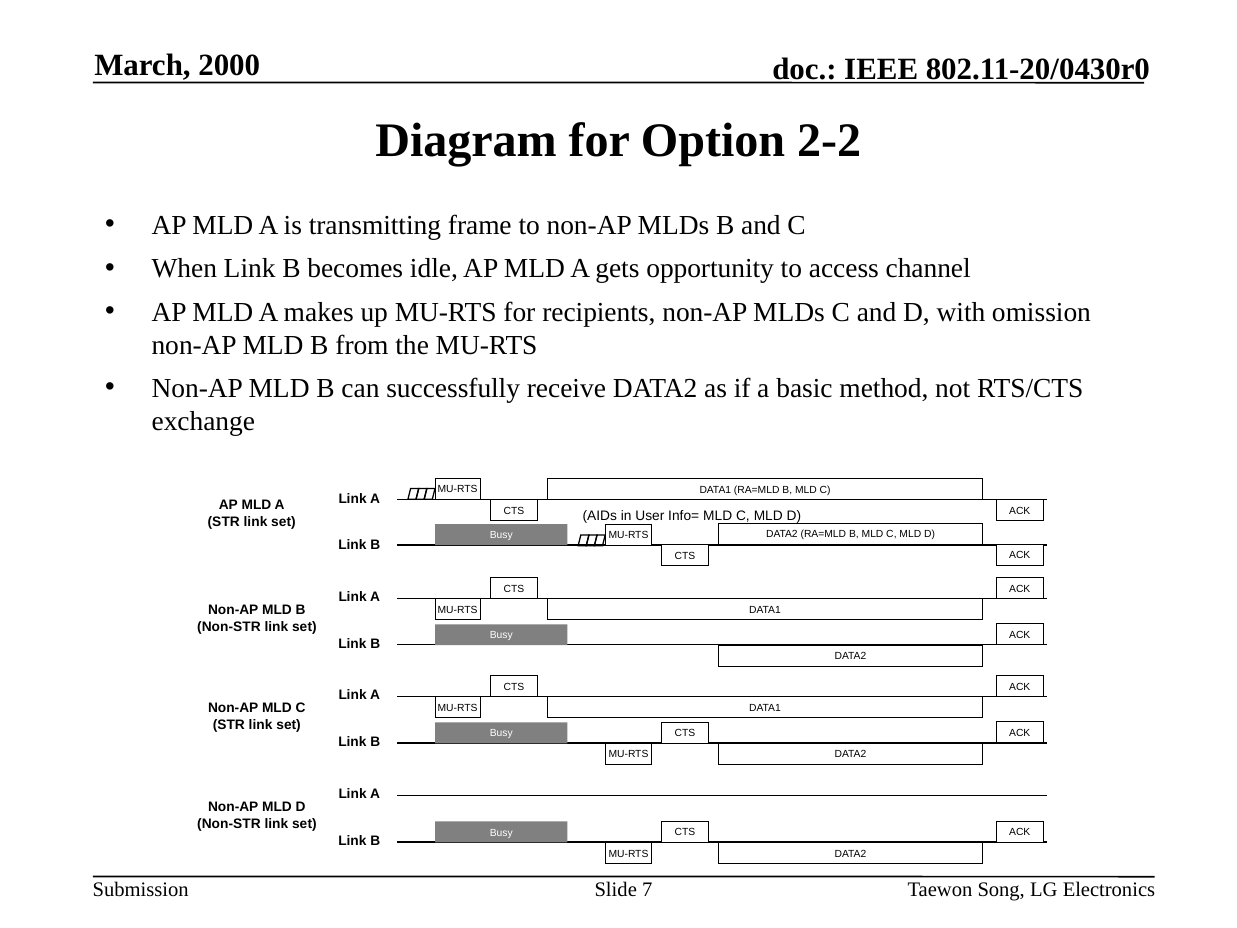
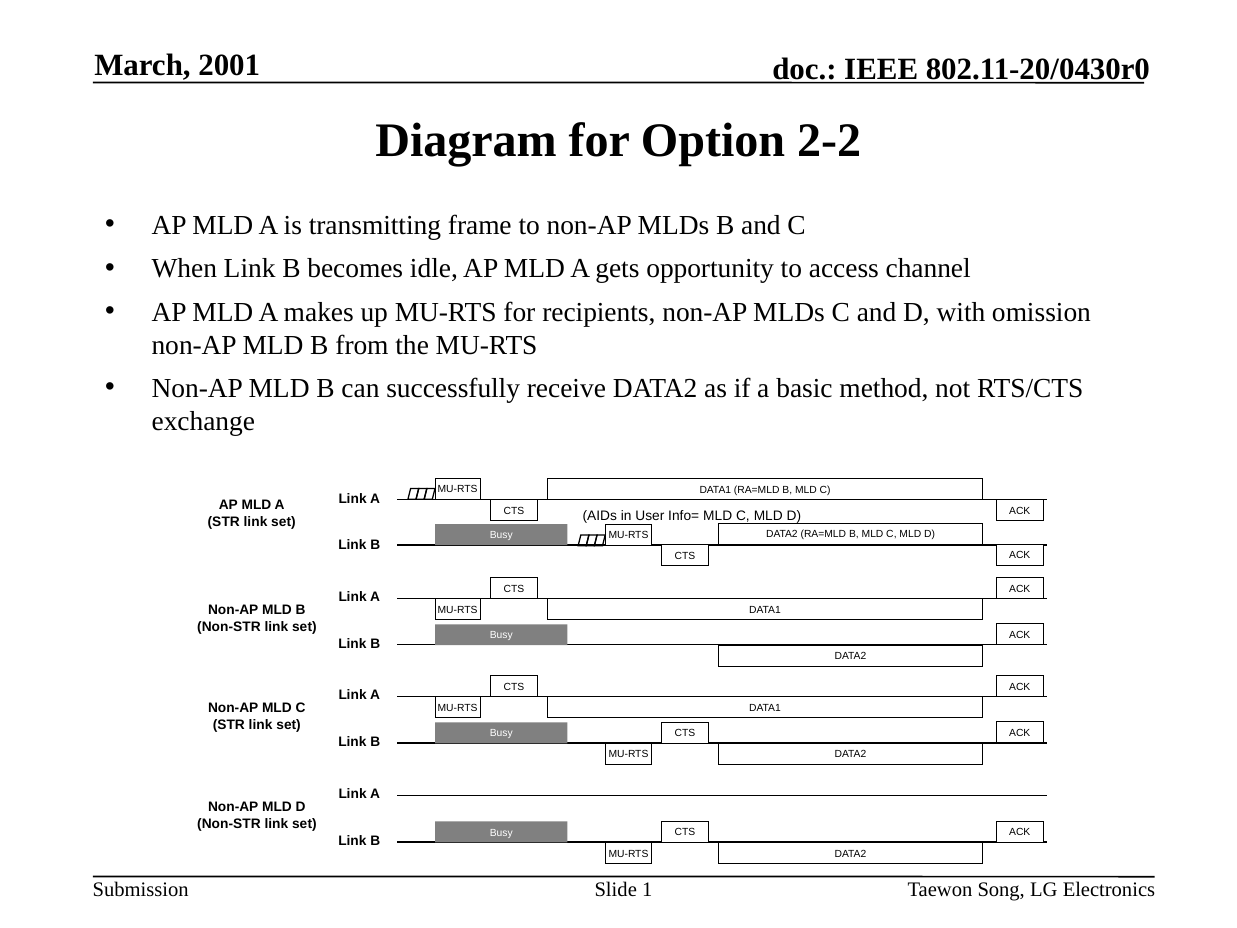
2000: 2000 -> 2001
7: 7 -> 1
